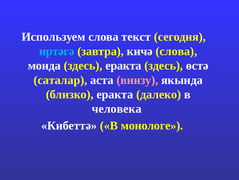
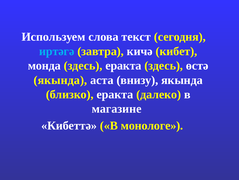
кичә слова: слова -> кибет
саталар at (60, 80): саталар -> якында
внизу colour: pink -> white
человека: человека -> магазине
